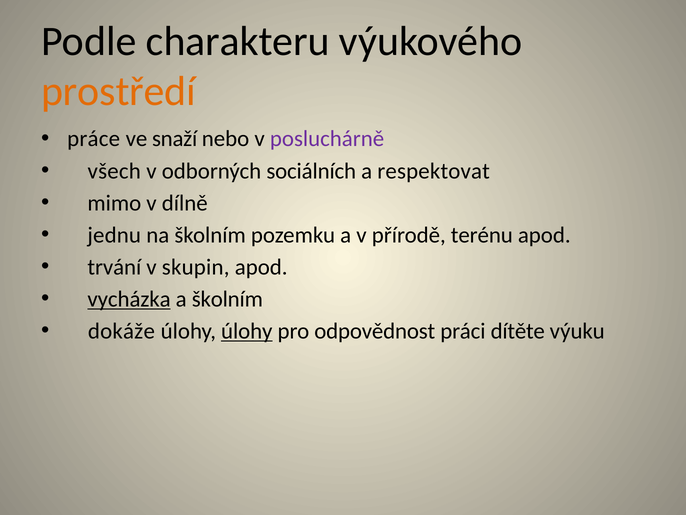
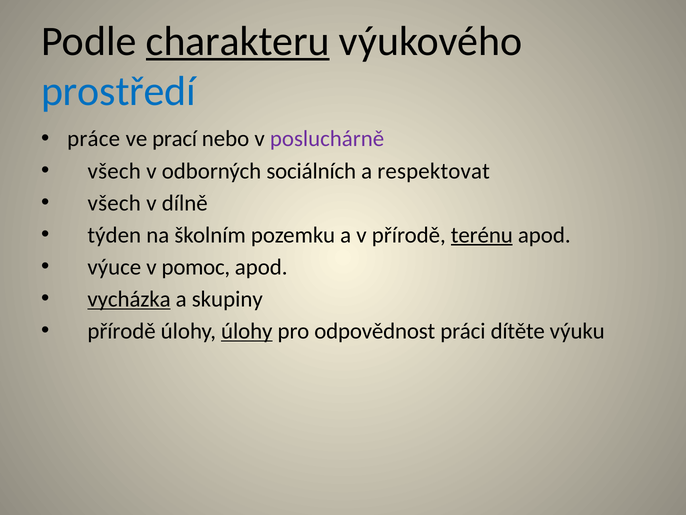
charakteru underline: none -> present
prostředí colour: orange -> blue
snaží: snaží -> prací
mimo at (114, 203): mimo -> všech
jednu: jednu -> týden
terénu underline: none -> present
trvání: trvání -> výuce
skupin: skupin -> pomoc
a školním: školním -> skupiny
dokáže at (121, 331): dokáže -> přírodě
